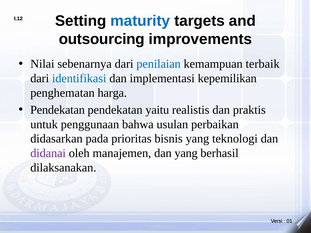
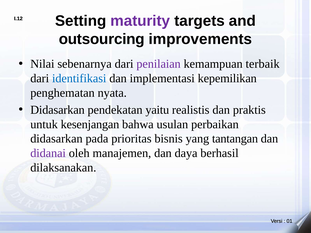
maturity colour: blue -> purple
penilaian colour: blue -> purple
harga: harga -> nyata
Pendekatan at (58, 110): Pendekatan -> Didasarkan
penggunaan: penggunaan -> kesenjangan
teknologi: teknologi -> tantangan
dan yang: yang -> daya
